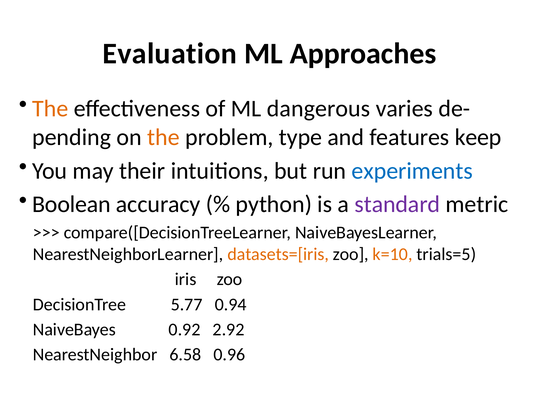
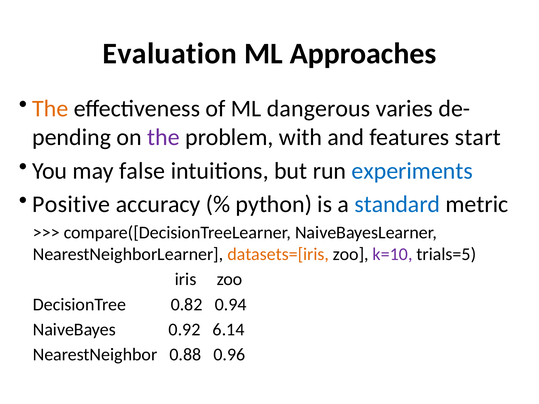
the at (163, 137) colour: orange -> purple
type: type -> with
keep: keep -> start
their: their -> false
Boolean: Boolean -> Positive
standard colour: purple -> blue
k=10 colour: orange -> purple
5.77: 5.77 -> 0.82
2.92: 2.92 -> 6.14
6.58: 6.58 -> 0.88
